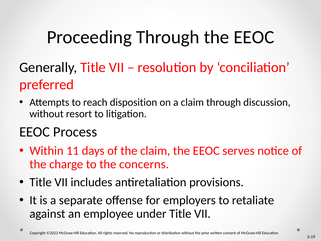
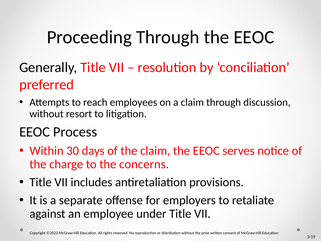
disposition: disposition -> employees
11: 11 -> 30
